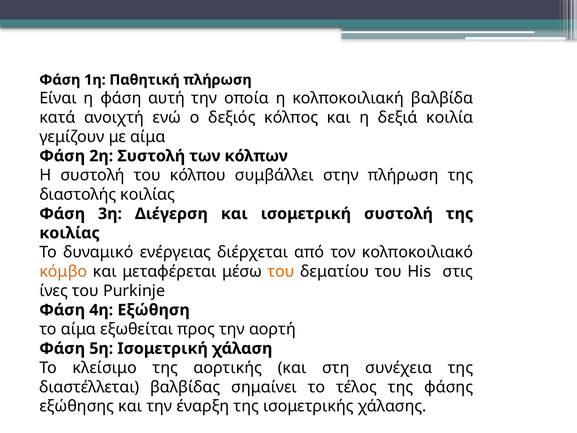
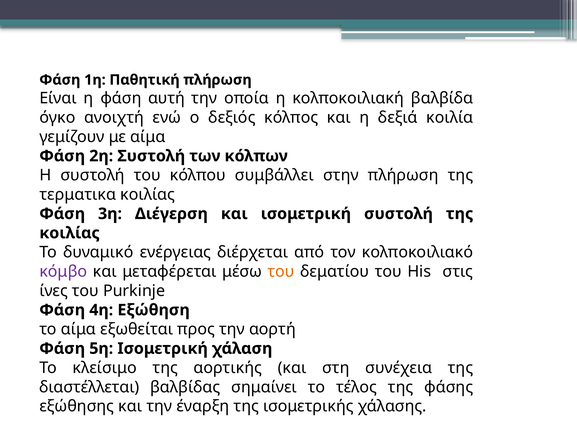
κατά: κατά -> όγκο
διαστολής: διαστολής -> τερματικα
κόμβο colour: orange -> purple
